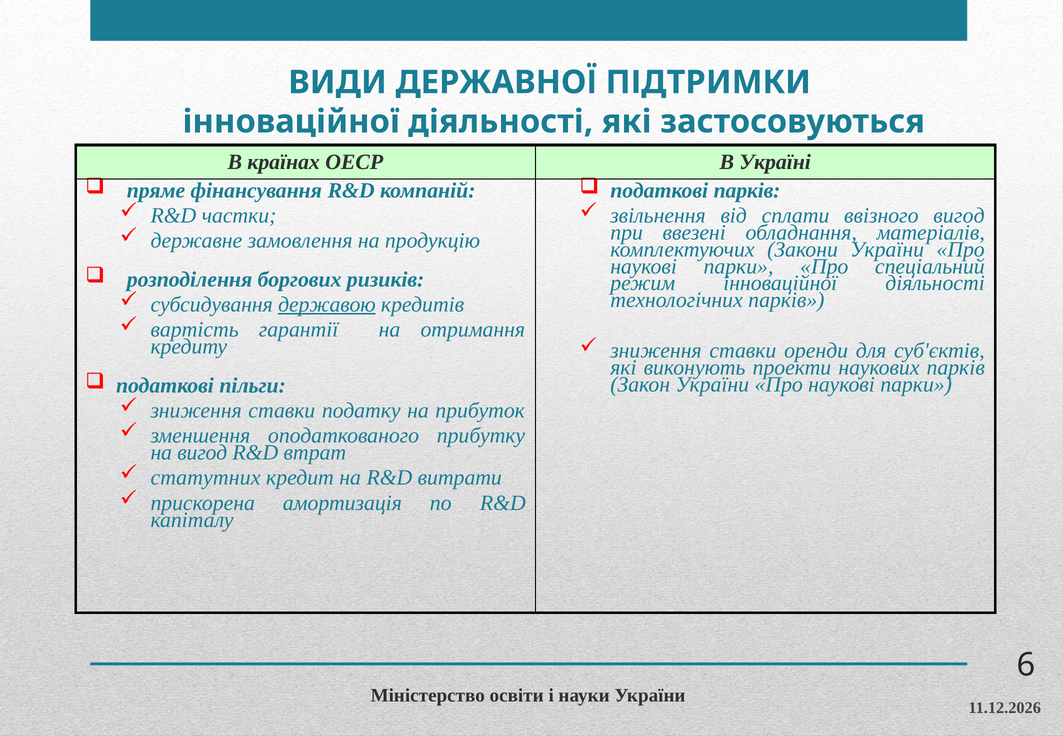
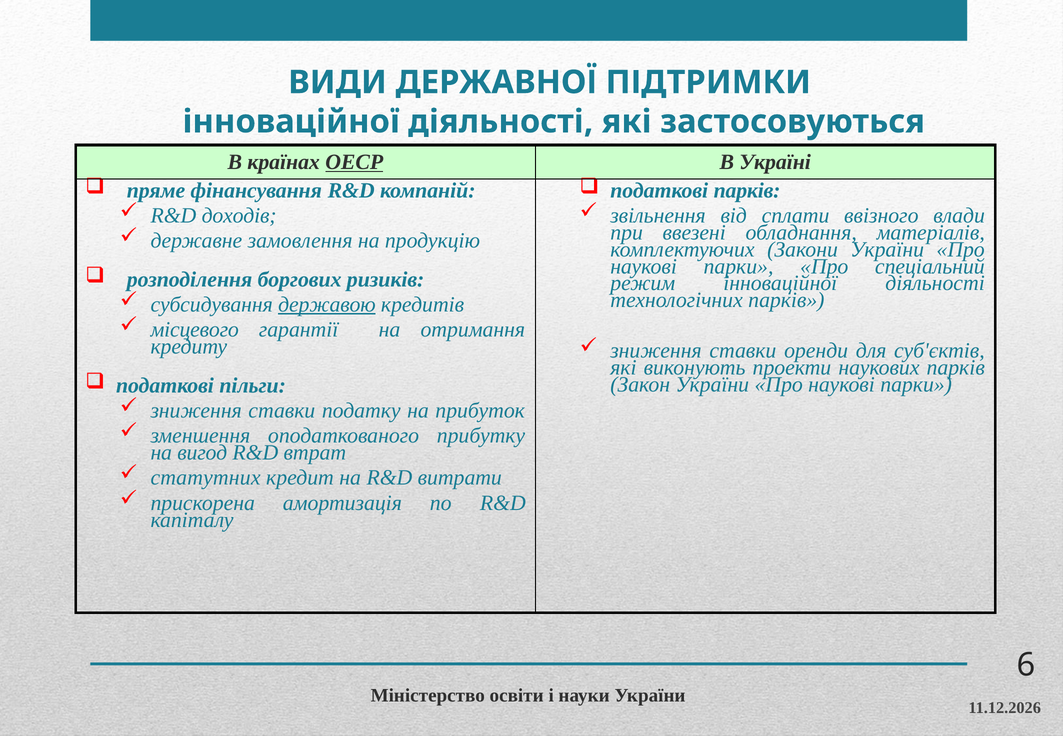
ОЕСР underline: none -> present
частки: частки -> доходів
ввізного вигод: вигод -> влади
вартість: вартість -> місцевого
